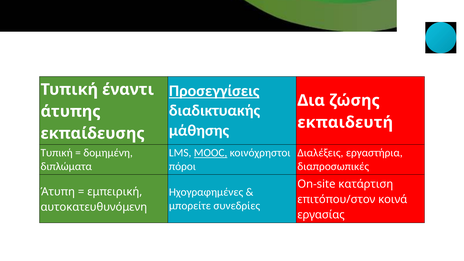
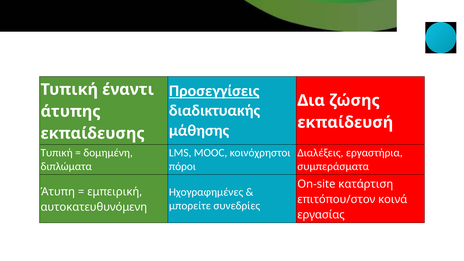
εκπαιδευτή: εκπαιδευτή -> εκπαίδευσή
MOOC underline: present -> none
διαπροσωπικές: διαπροσωπικές -> συμπεράσματα
